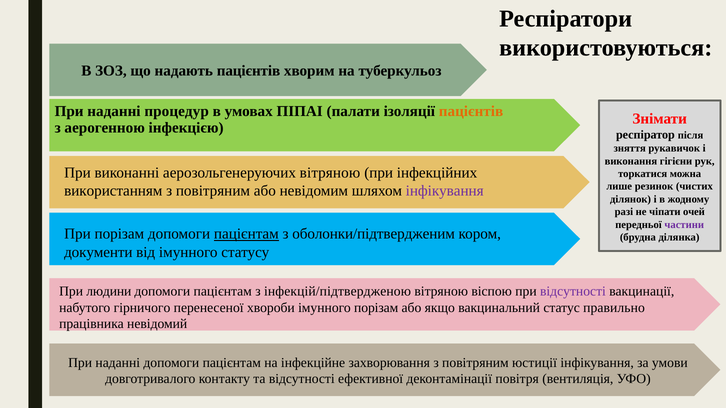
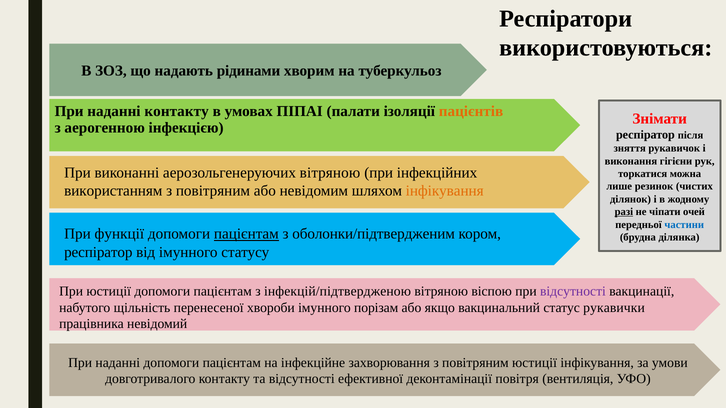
надають пацієнтів: пацієнтів -> рідинами
наданні процедур: процедур -> контакту
інфікування at (445, 191) colour: purple -> orange
разі underline: none -> present
частини colour: purple -> blue
При порізам: порізам -> функції
документи at (98, 252): документи -> респіратор
При людини: людини -> юстиції
гірничого: гірничого -> щільність
правильно: правильно -> рукавички
